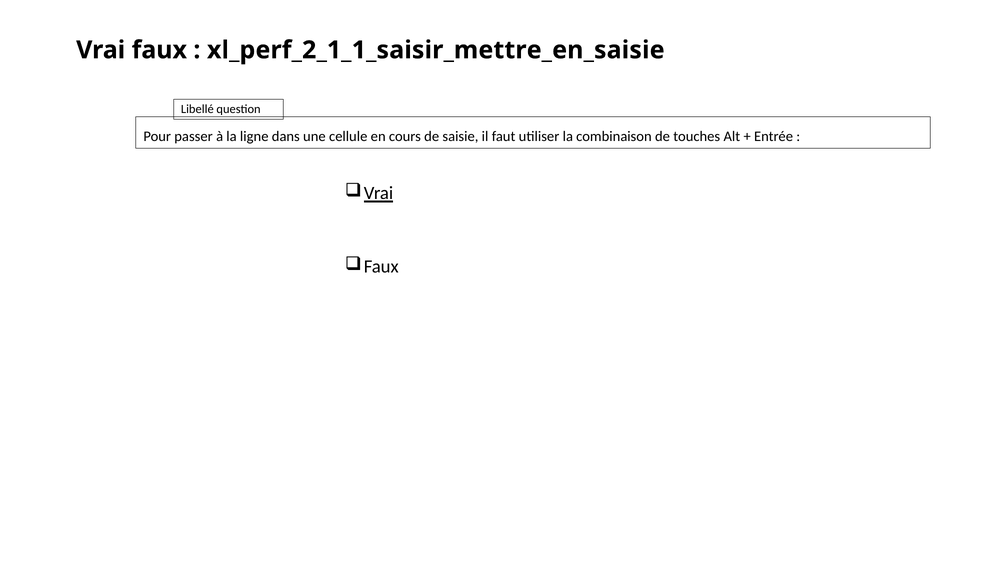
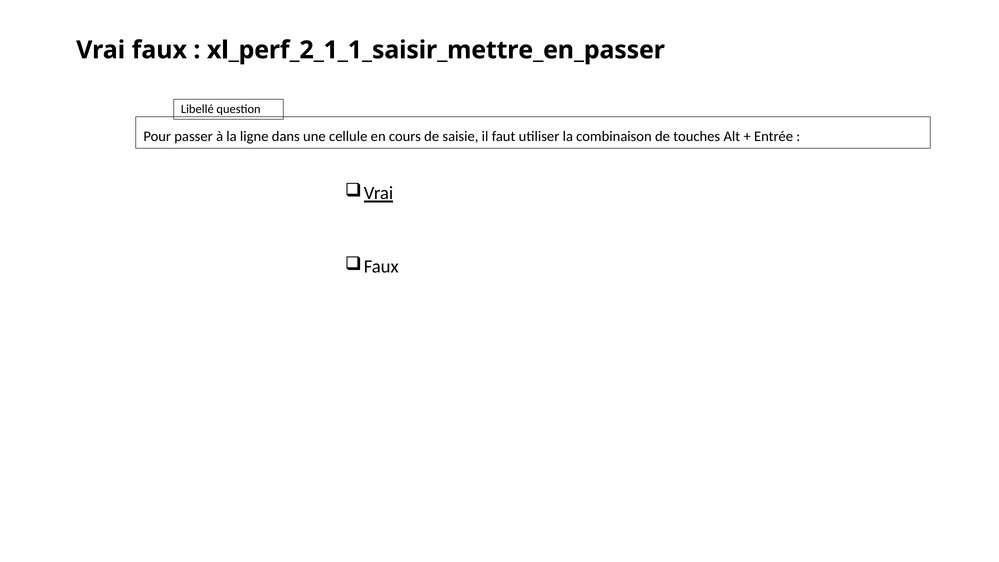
xl_perf_2_1_1_saisir_mettre_en_saisie: xl_perf_2_1_1_saisir_mettre_en_saisie -> xl_perf_2_1_1_saisir_mettre_en_passer
